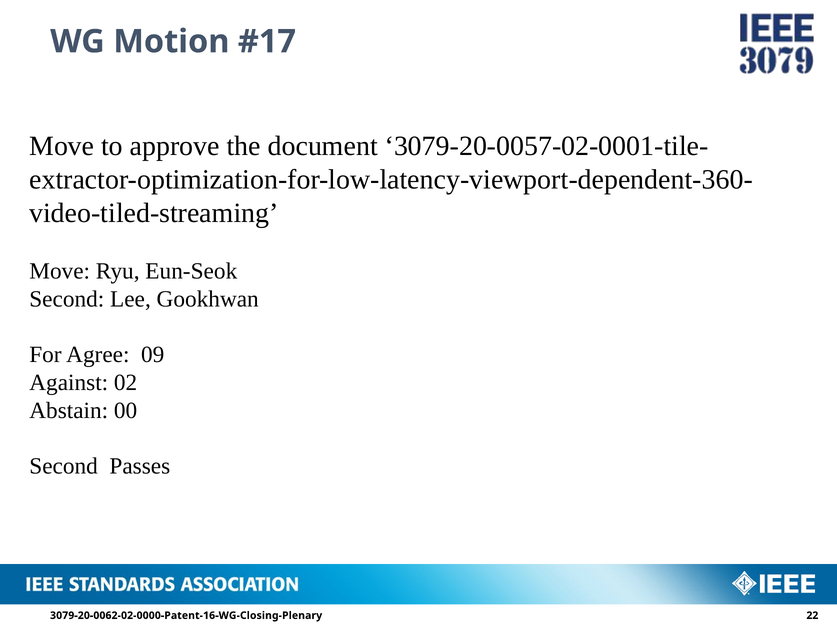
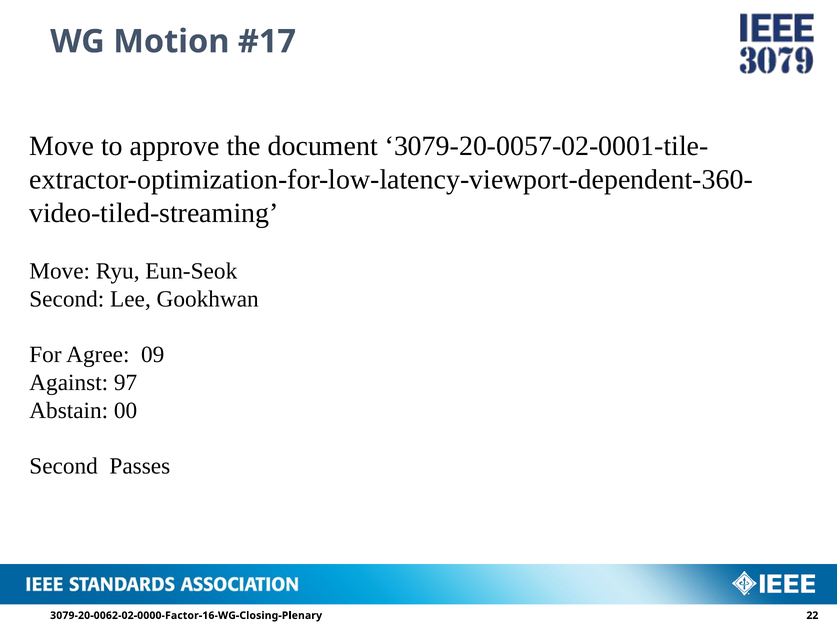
02: 02 -> 97
3079-20-0062-02-0000-Patent-16-WG-Closing-Plenary: 3079-20-0062-02-0000-Patent-16-WG-Closing-Plenary -> 3079-20-0062-02-0000-Factor-16-WG-Closing-Plenary
